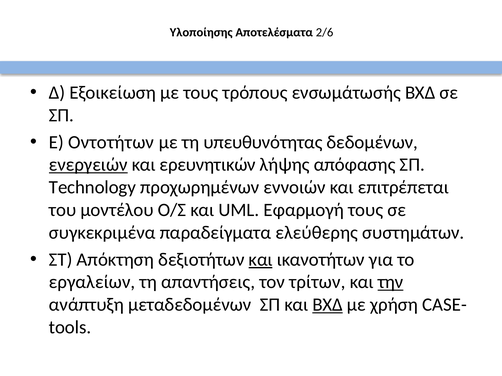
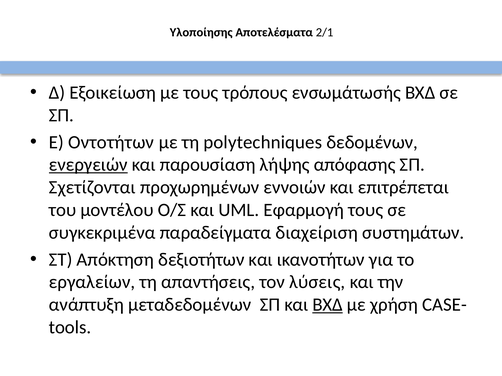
2/6: 2/6 -> 2/1
υπευθυνότητας: υπευθυνότητας -> polytechniques
ερευνητικών: ερευνητικών -> παρουσίαση
Technology: Technology -> Σχετίζονται
ελεύθερης: ελεύθερης -> διαχείριση
και at (261, 260) underline: present -> none
τρίτων: τρίτων -> λύσεις
την underline: present -> none
